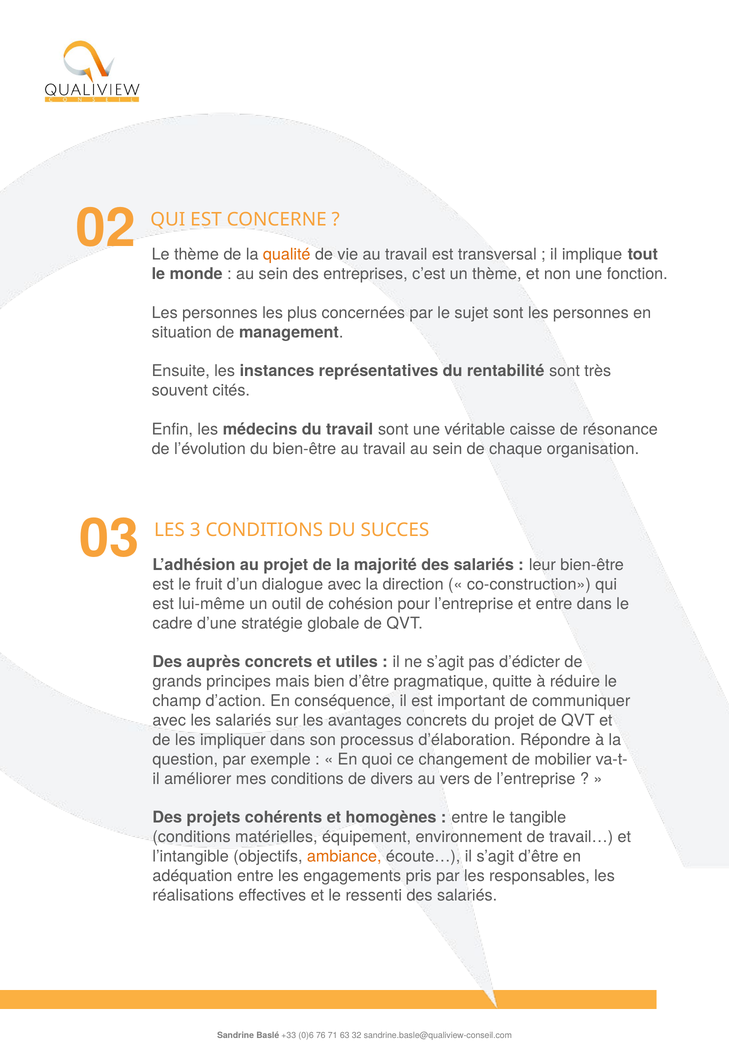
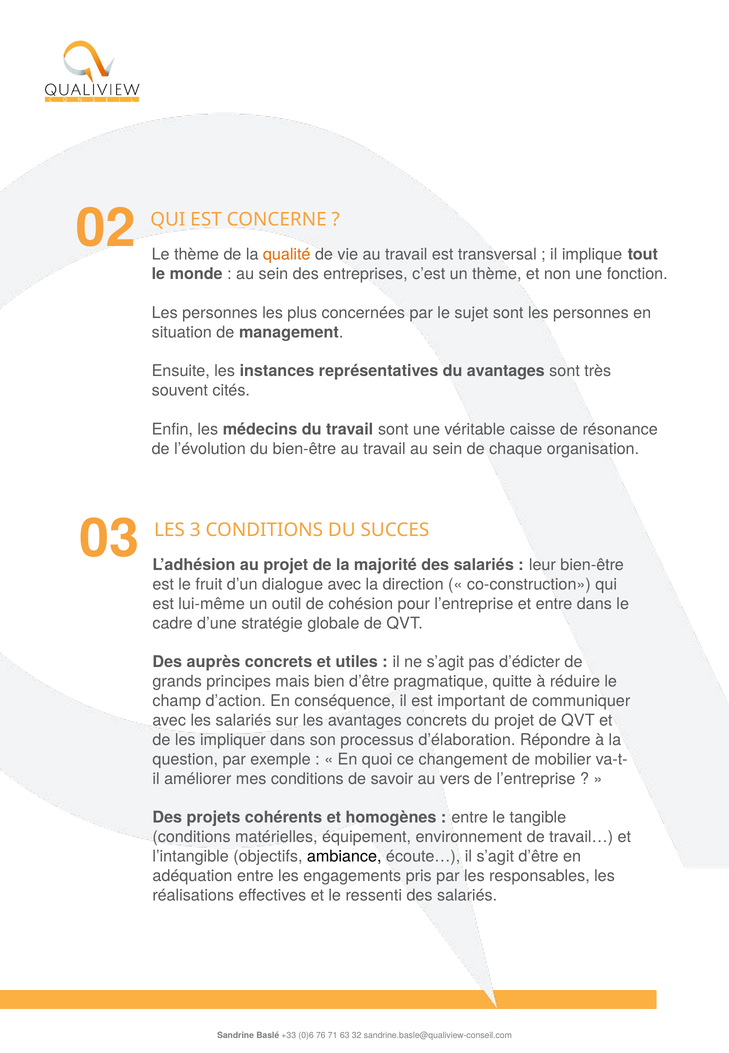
du rentabilité: rentabilité -> avantages
divers: divers -> savoir
ambiance colour: orange -> black
